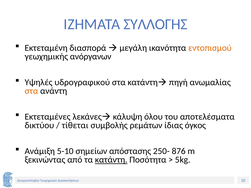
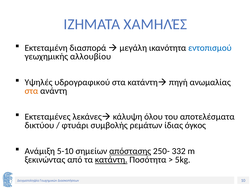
ΣΥΛΛΟΓΗΣ: ΣΥΛΛΟΓΗΣ -> ΧΑΜΗΛΈΣ
εντοπισμού colour: orange -> blue
ανόργανων: ανόργανων -> αλλουβίου
τίθεται: τίθεται -> φτυάρι
απόστασης underline: none -> present
876: 876 -> 332
